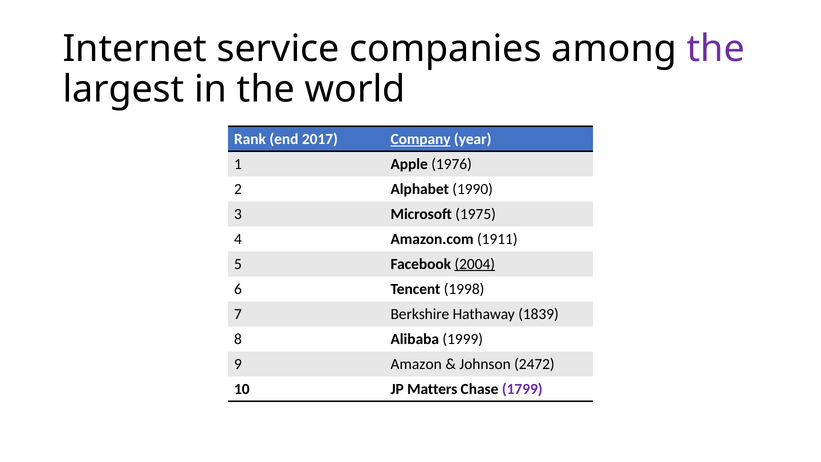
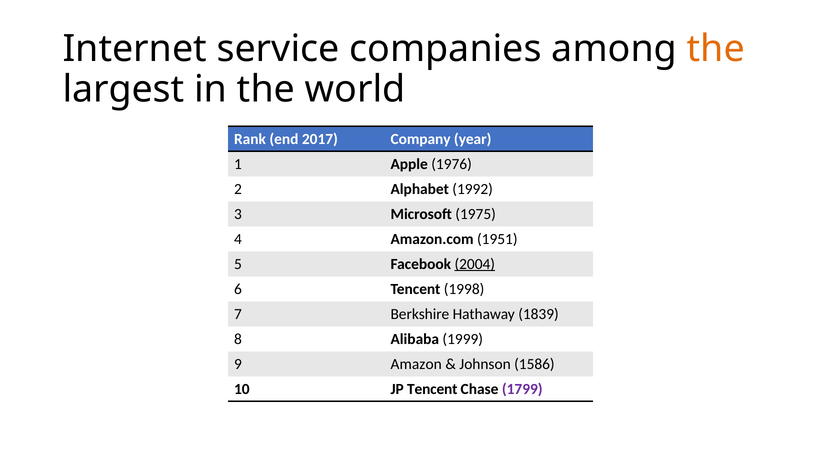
the at (716, 49) colour: purple -> orange
Company underline: present -> none
1990: 1990 -> 1992
1911: 1911 -> 1951
2472: 2472 -> 1586
JP Matters: Matters -> Tencent
